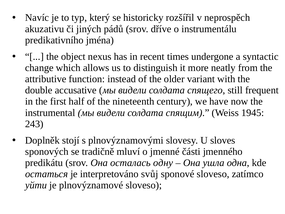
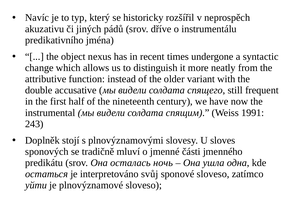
1945: 1945 -> 1991
одну: одну -> ночь
